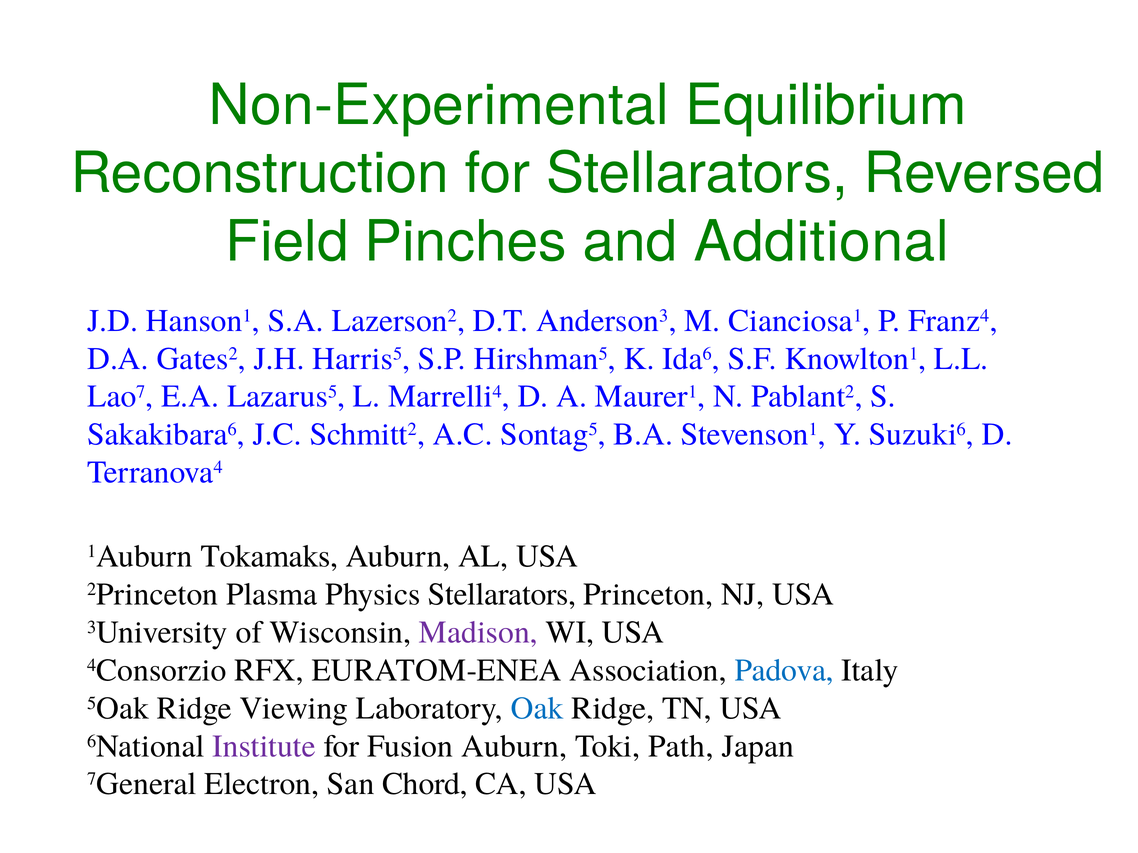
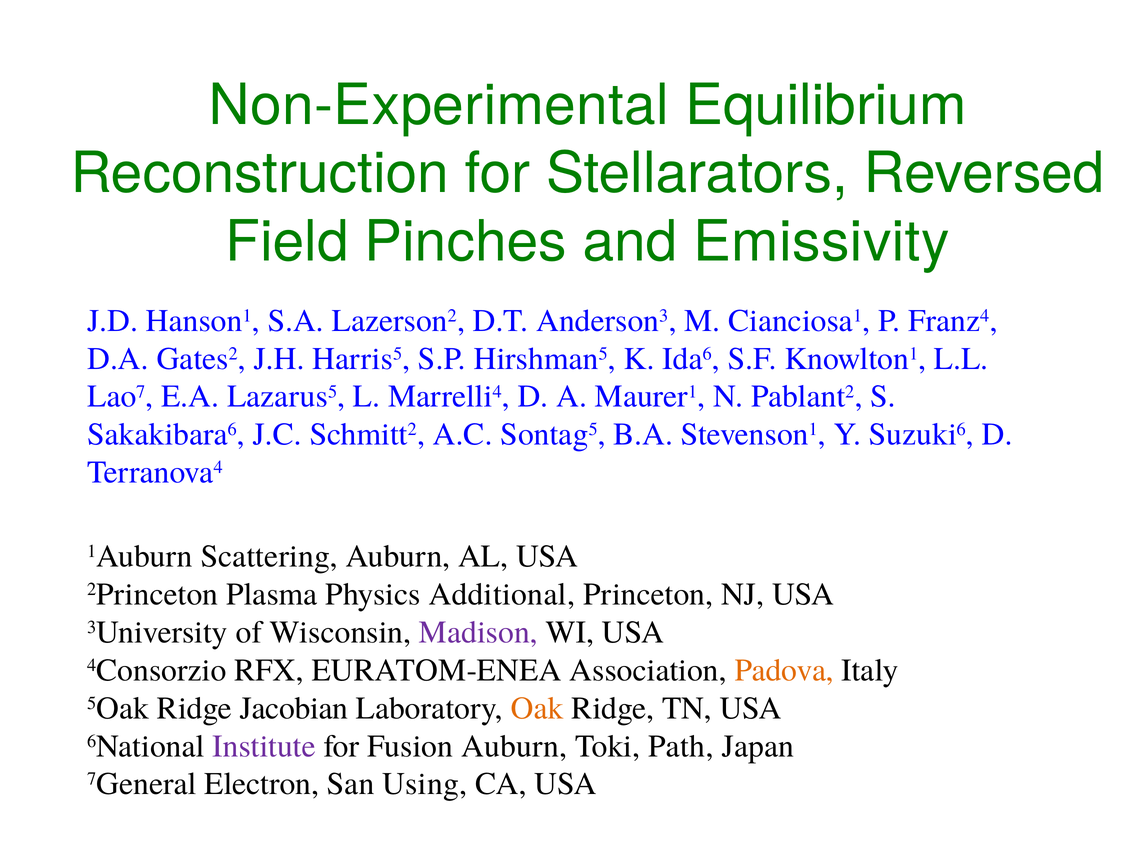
Additional: Additional -> Emissivity
Tokamaks: Tokamaks -> Scattering
Physics Stellarators: Stellarators -> Additional
Padova colour: blue -> orange
Viewing: Viewing -> Jacobian
Oak colour: blue -> orange
Chord: Chord -> Using
